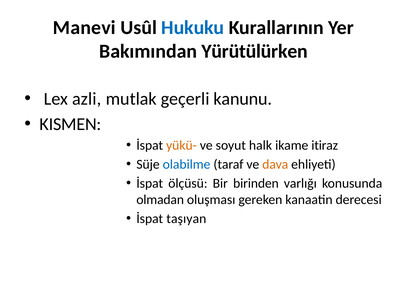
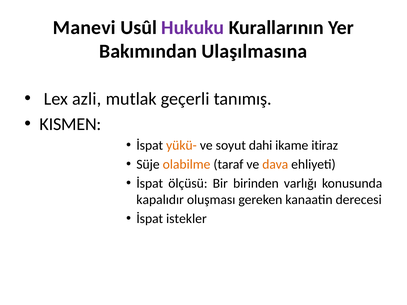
Hukuku colour: blue -> purple
Yürütülürken: Yürütülürken -> Ulaşılmasına
kanunu: kanunu -> tanımış
halk: halk -> dahi
olabilme colour: blue -> orange
olmadan: olmadan -> kapalıdır
taşıyan: taşıyan -> istekler
